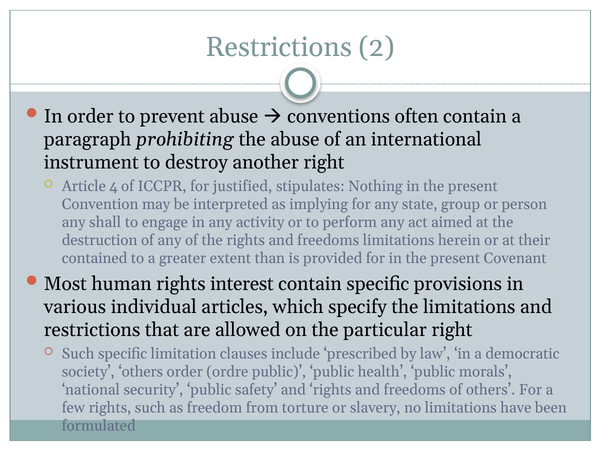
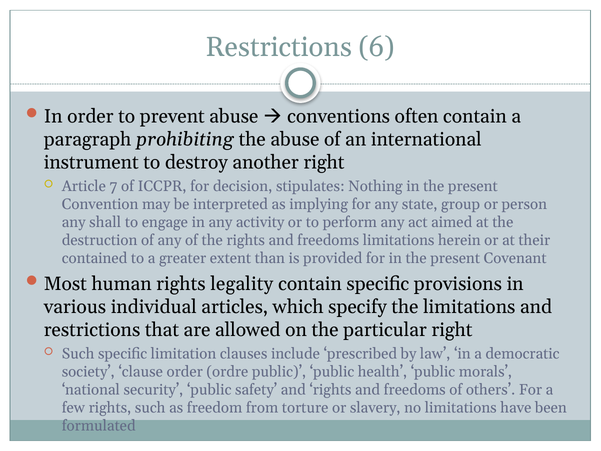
2: 2 -> 6
4: 4 -> 7
justified: justified -> decision
interest: interest -> legality
society others: others -> clause
